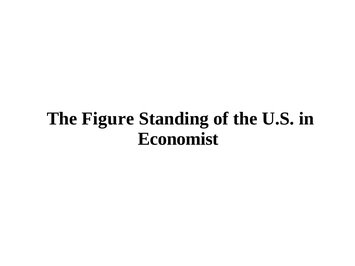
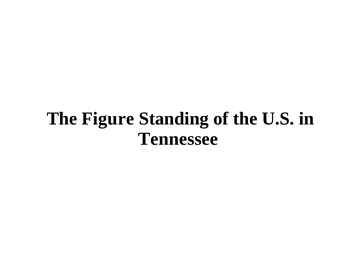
Economist: Economist -> Tennessee
